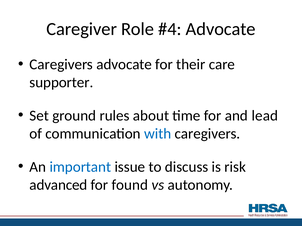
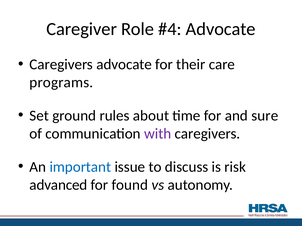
supporter: supporter -> programs
lead: lead -> sure
with colour: blue -> purple
